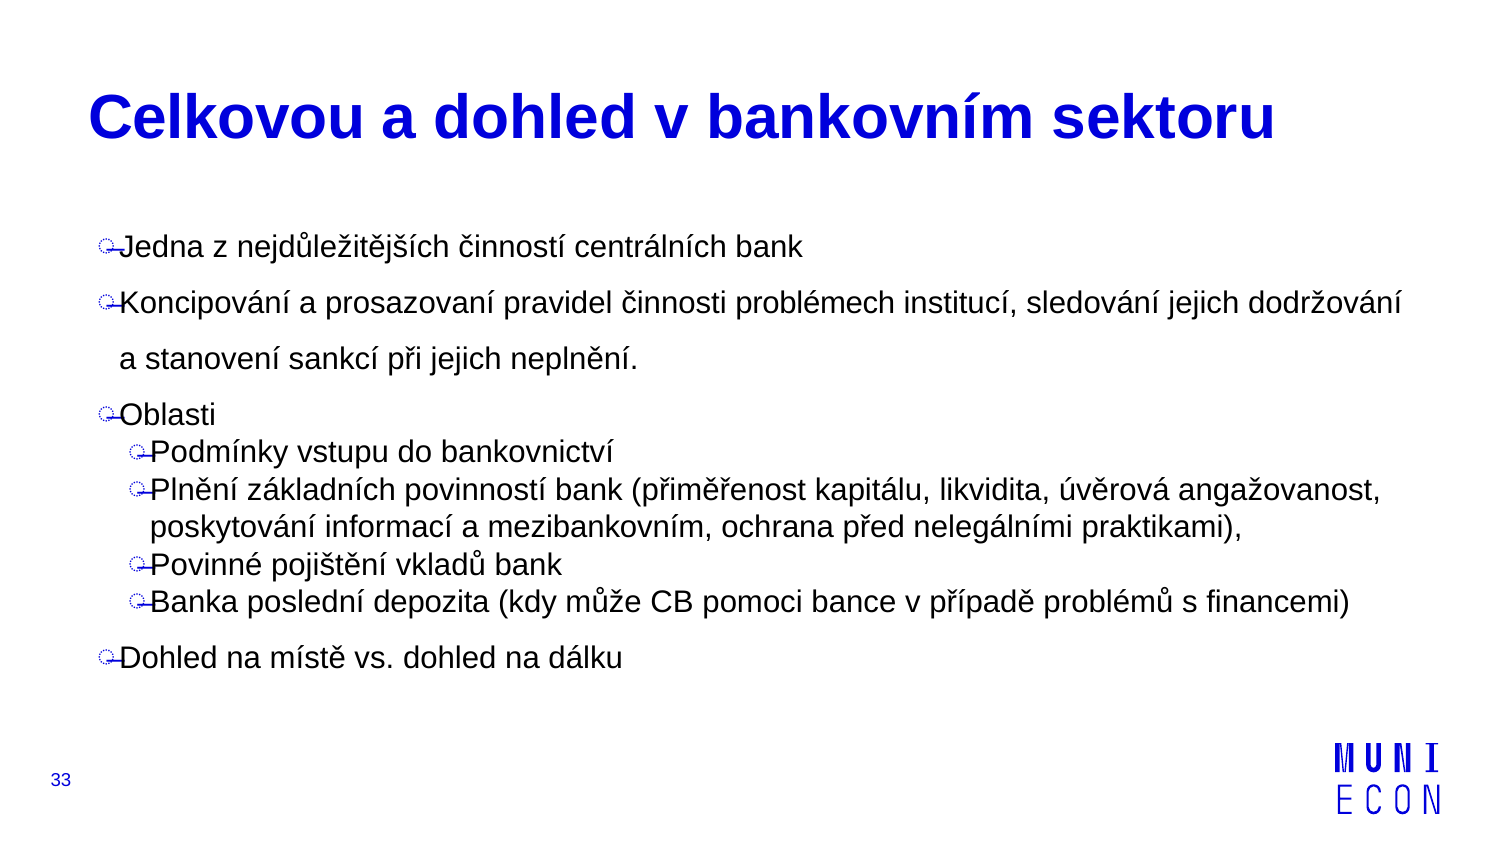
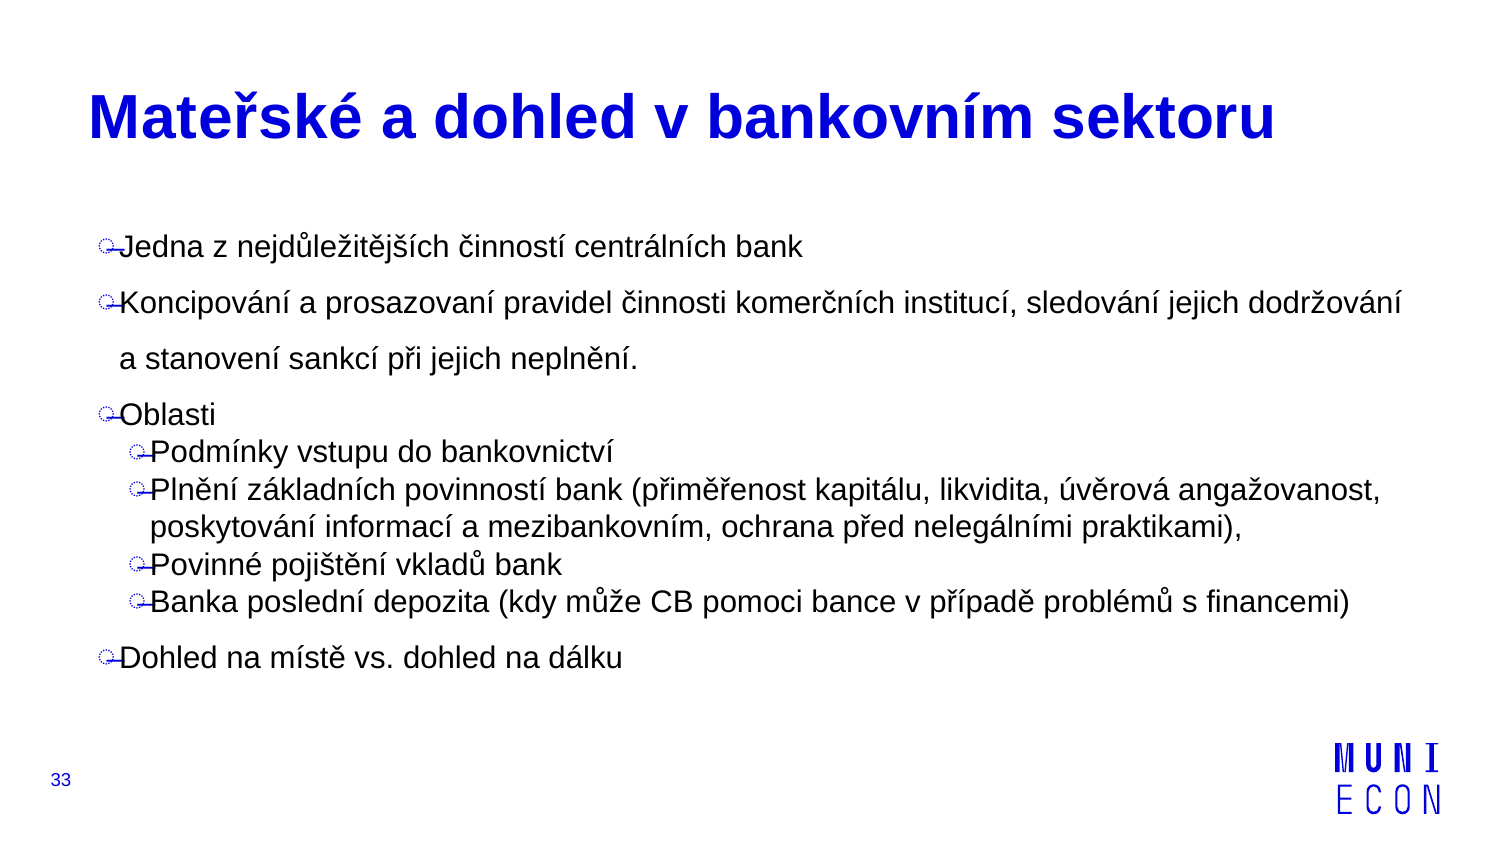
Celkovou: Celkovou -> Mateřské
problémech: problémech -> komerčních
